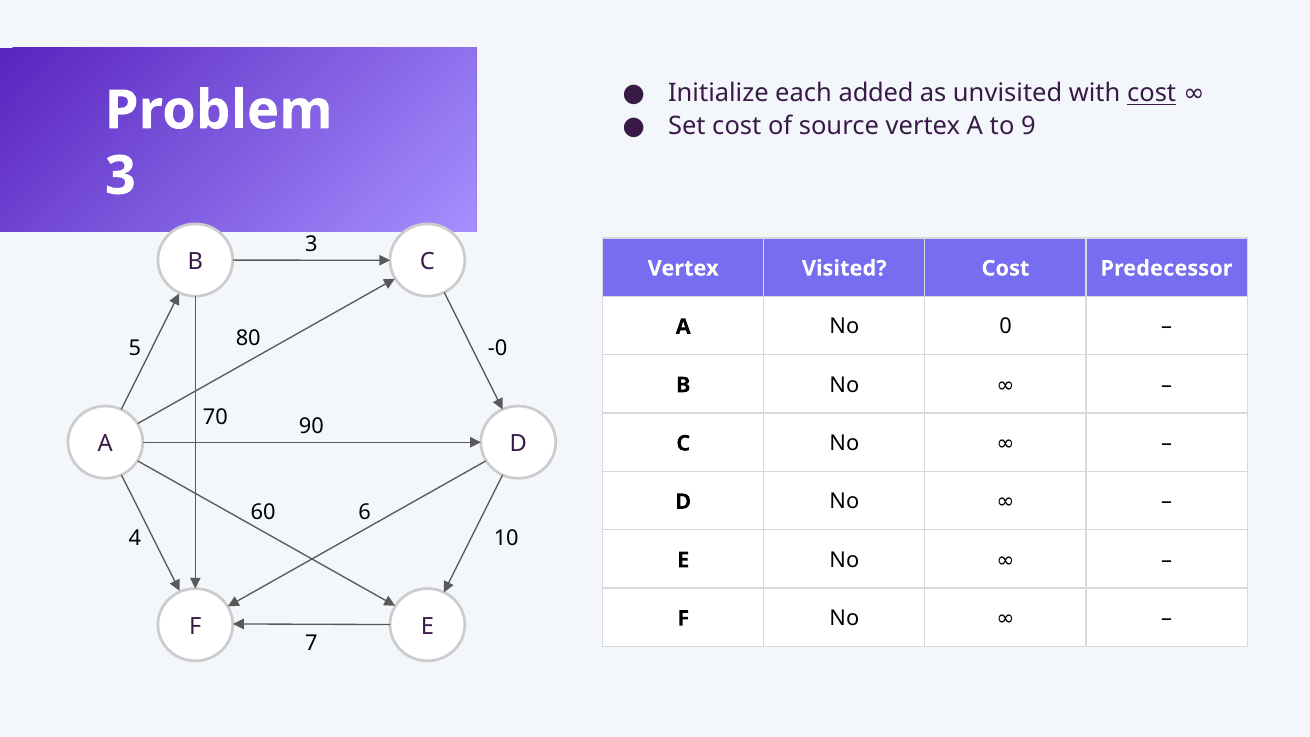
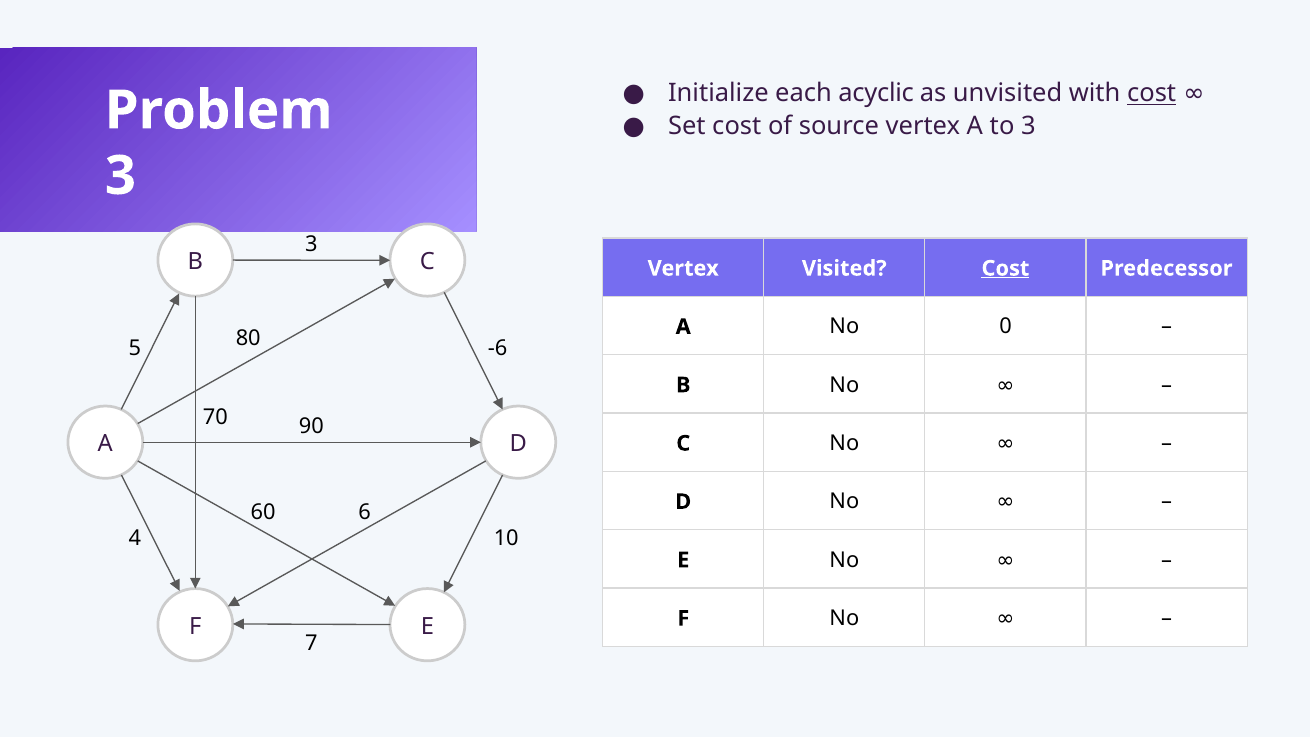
added: added -> acyclic
to 9: 9 -> 3
Cost at (1005, 268) underline: none -> present
-0: -0 -> -6
